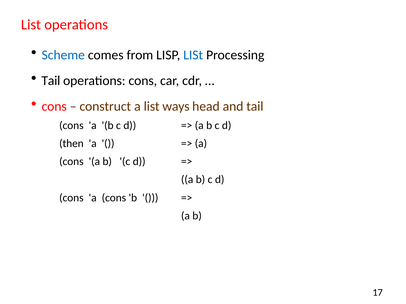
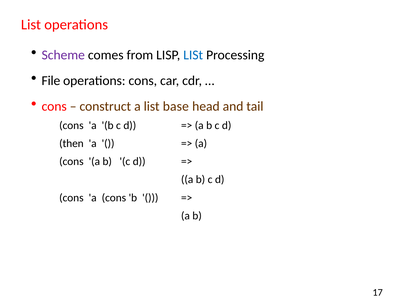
Scheme colour: blue -> purple
Tail at (51, 81): Tail -> File
ways: ways -> base
